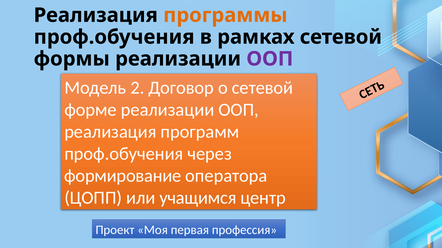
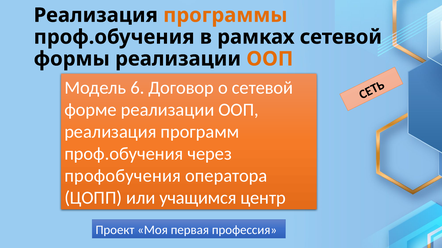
ООП at (270, 59) colour: purple -> orange
2: 2 -> 6
формирование: формирование -> профобучения
